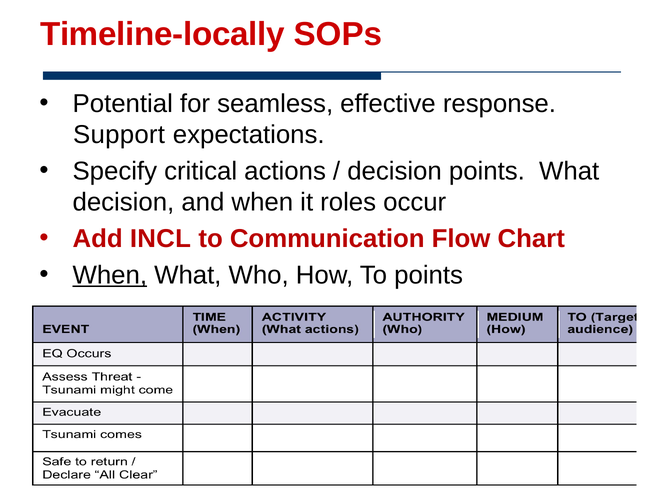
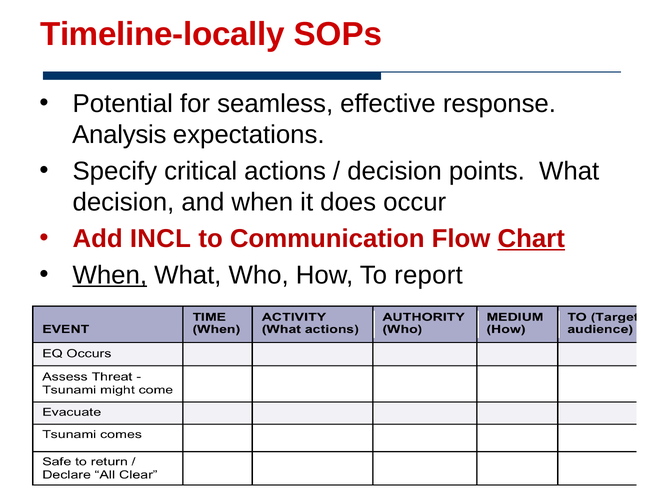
Support: Support -> Analysis
roles: roles -> does
Chart underline: none -> present
To points: points -> report
